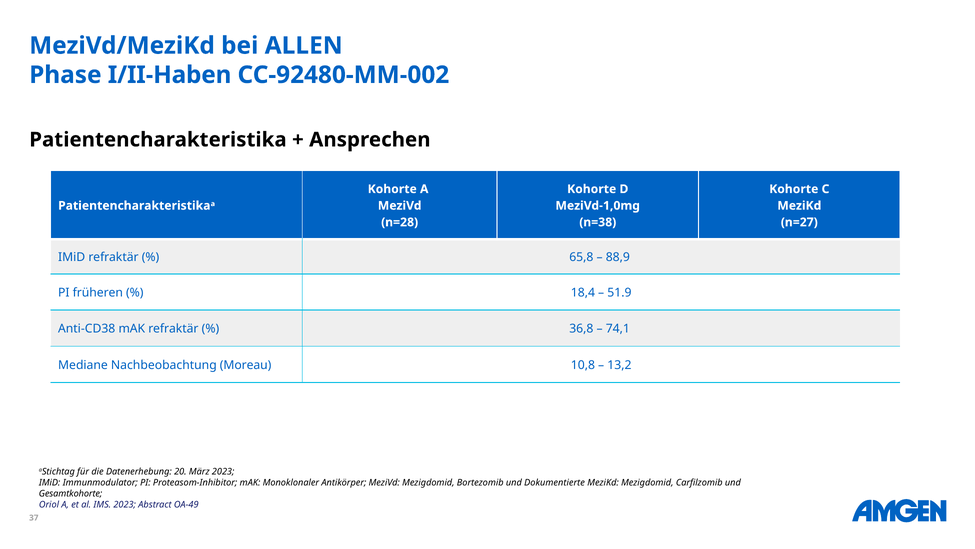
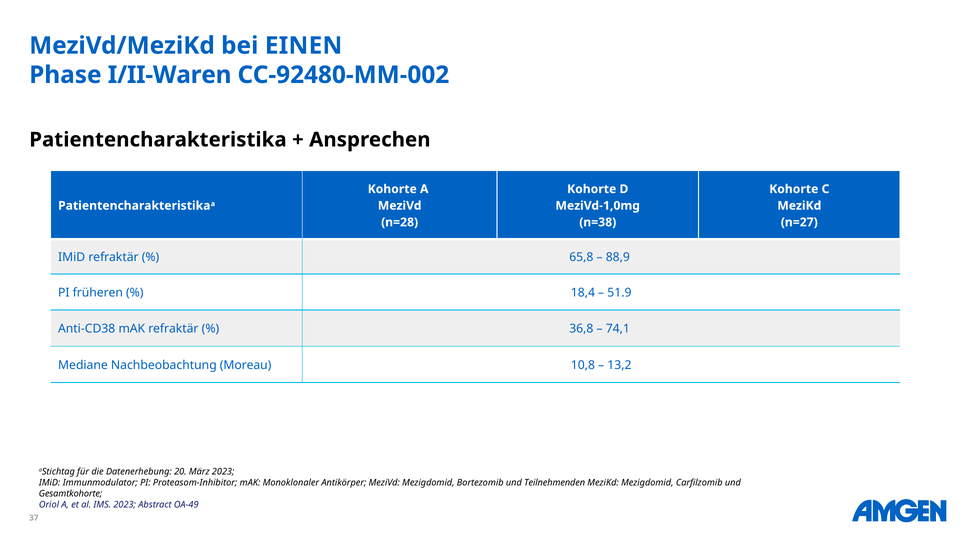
ALLEN: ALLEN -> EINEN
I/II-Haben: I/II-Haben -> I/II-Waren
Dokumentierte: Dokumentierte -> Teilnehmenden
